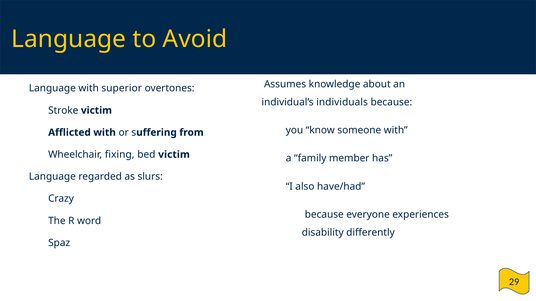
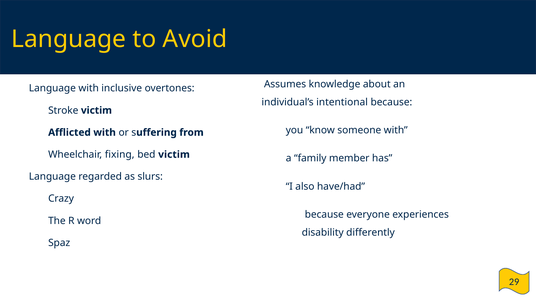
superior: superior -> inclusive
individuals: individuals -> intentional
